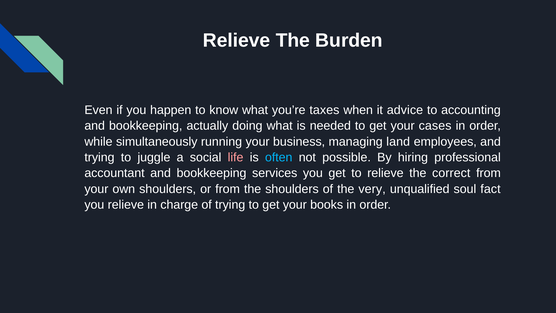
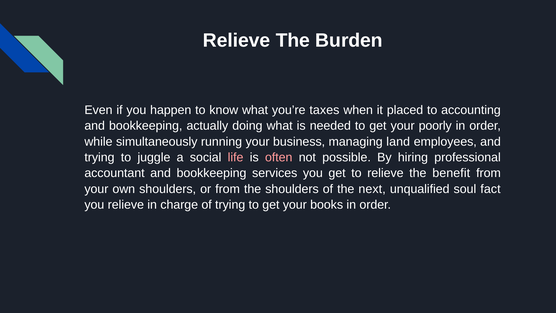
advice: advice -> placed
cases: cases -> poorly
often colour: light blue -> pink
correct: correct -> benefit
very: very -> next
